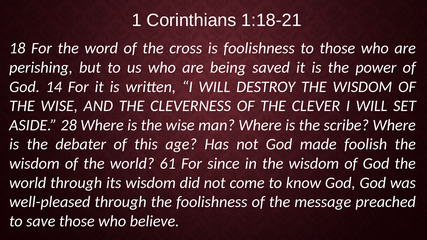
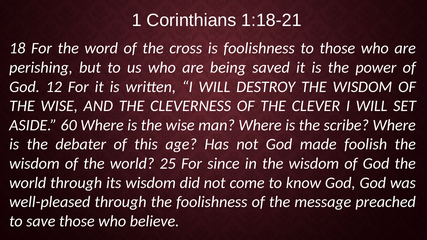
14: 14 -> 12
28: 28 -> 60
61: 61 -> 25
